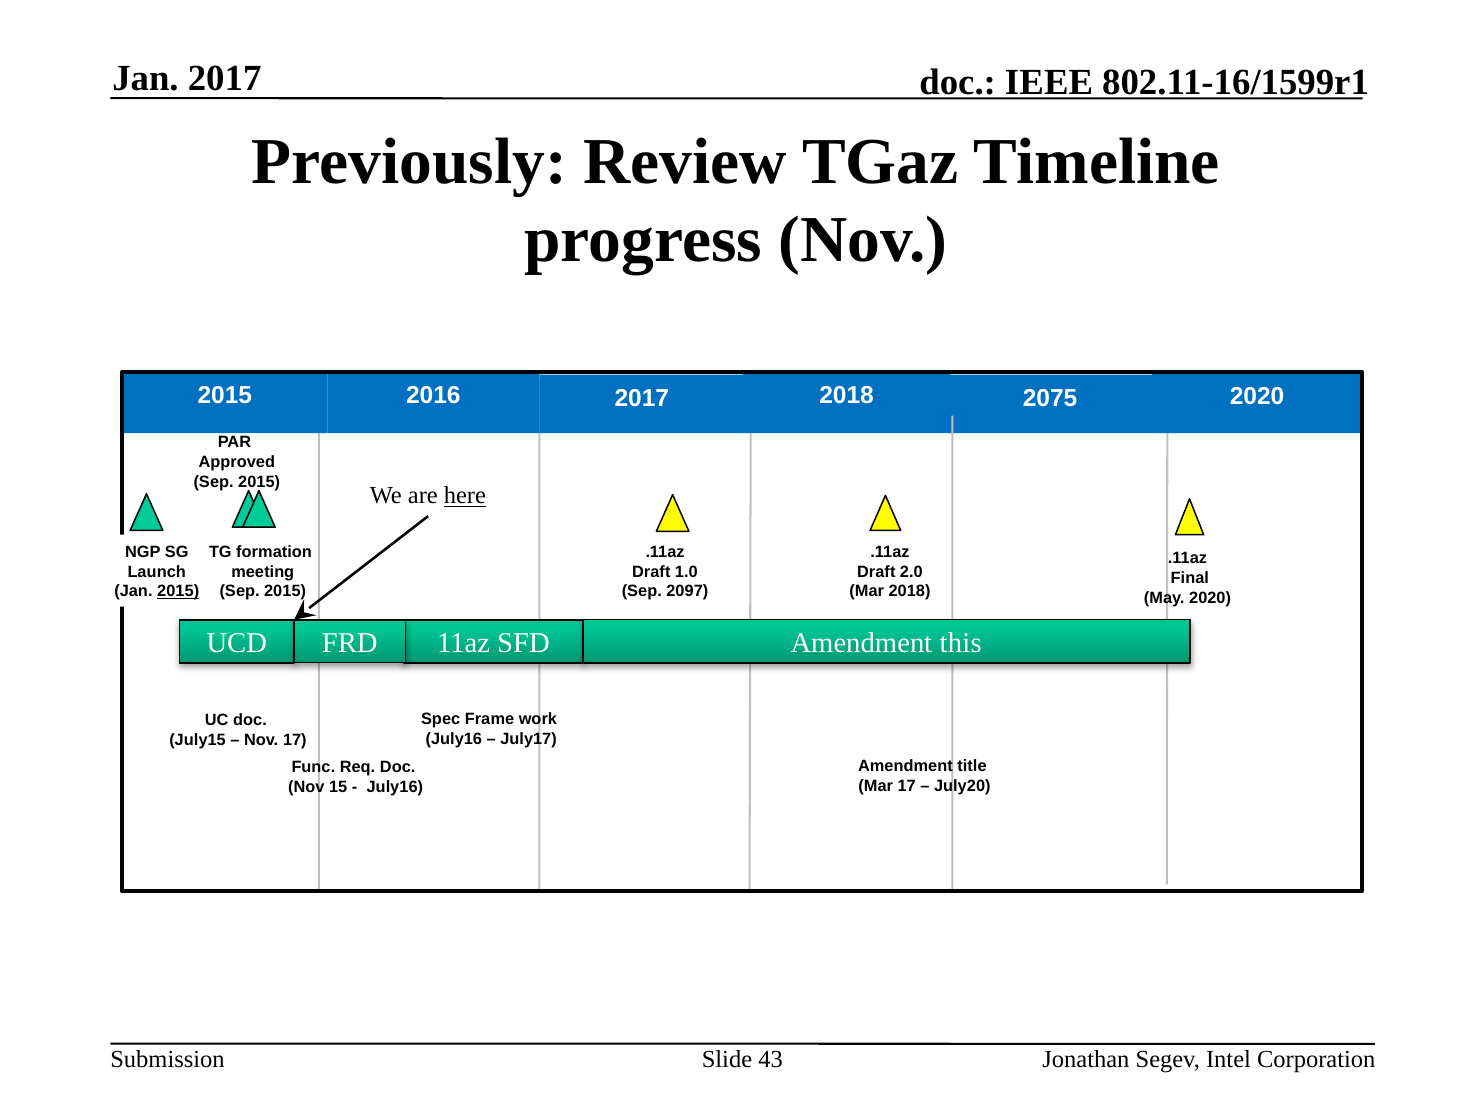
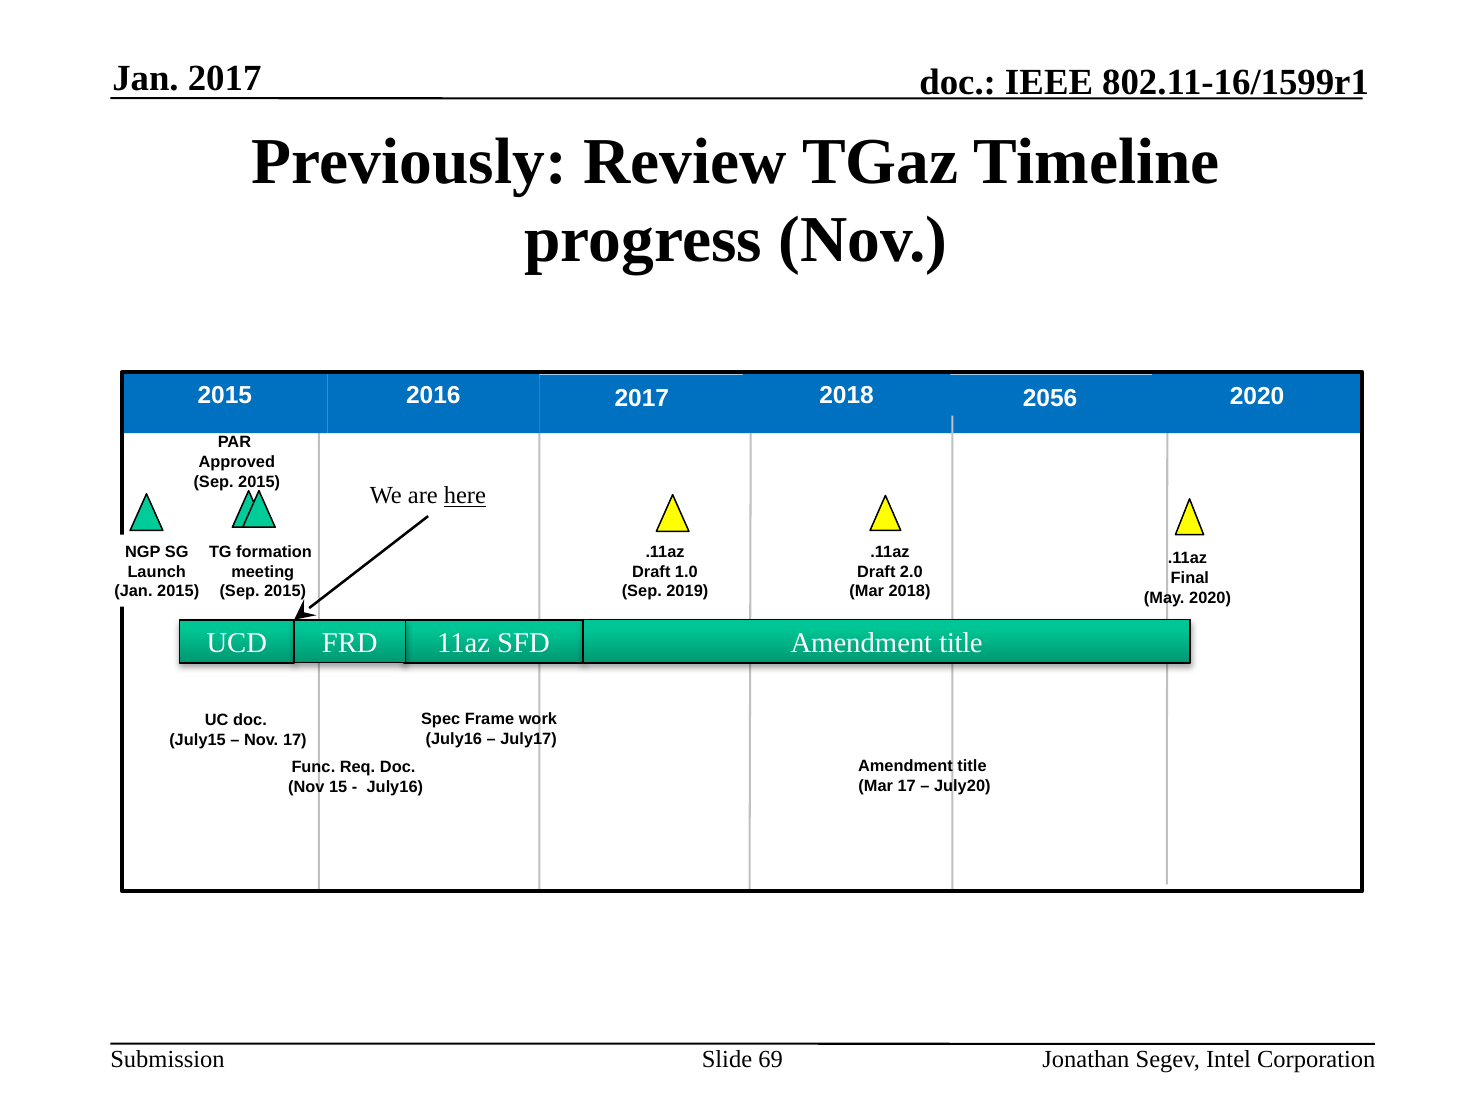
2075: 2075 -> 2056
2015 at (178, 591) underline: present -> none
2097: 2097 -> 2019
UCD Amendment this: this -> title
43: 43 -> 69
